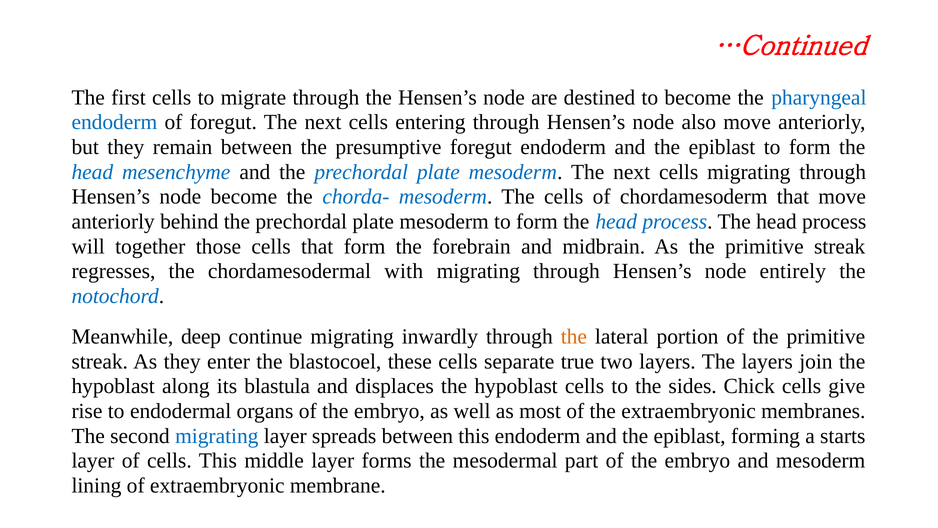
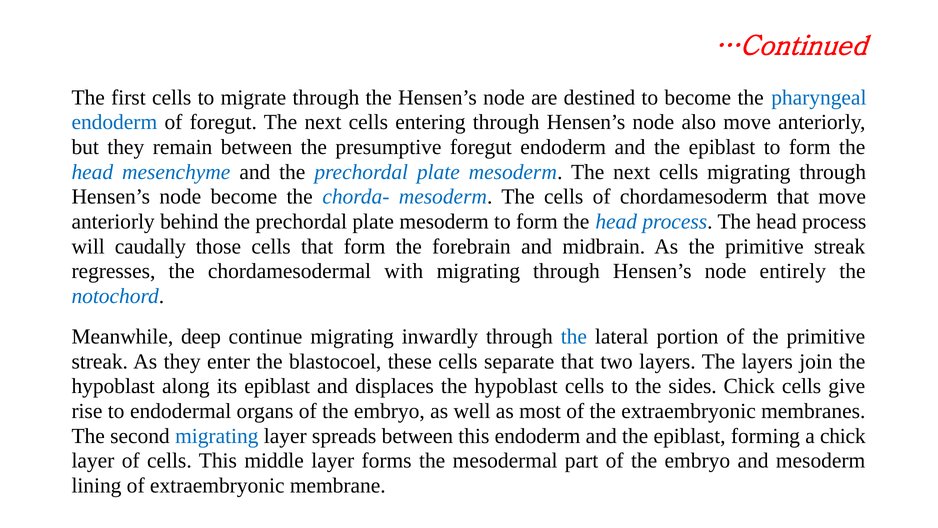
together: together -> caudally
the at (574, 336) colour: orange -> blue
separate true: true -> that
its blastula: blastula -> epiblast
a starts: starts -> chick
